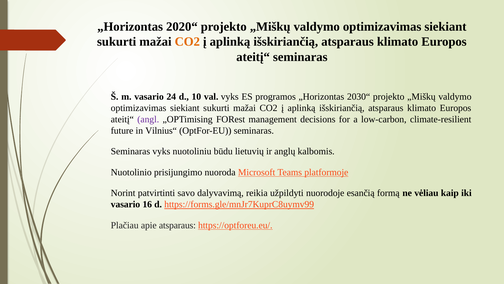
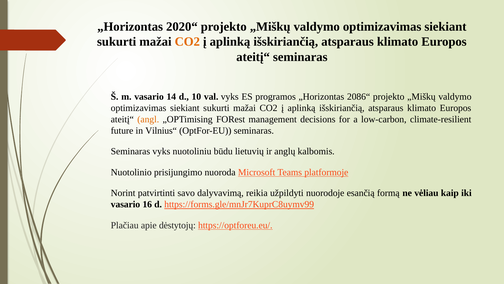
24: 24 -> 14
2030“: 2030“ -> 2086“
angl colour: purple -> orange
apie atsparaus: atsparaus -> dėstytojų
